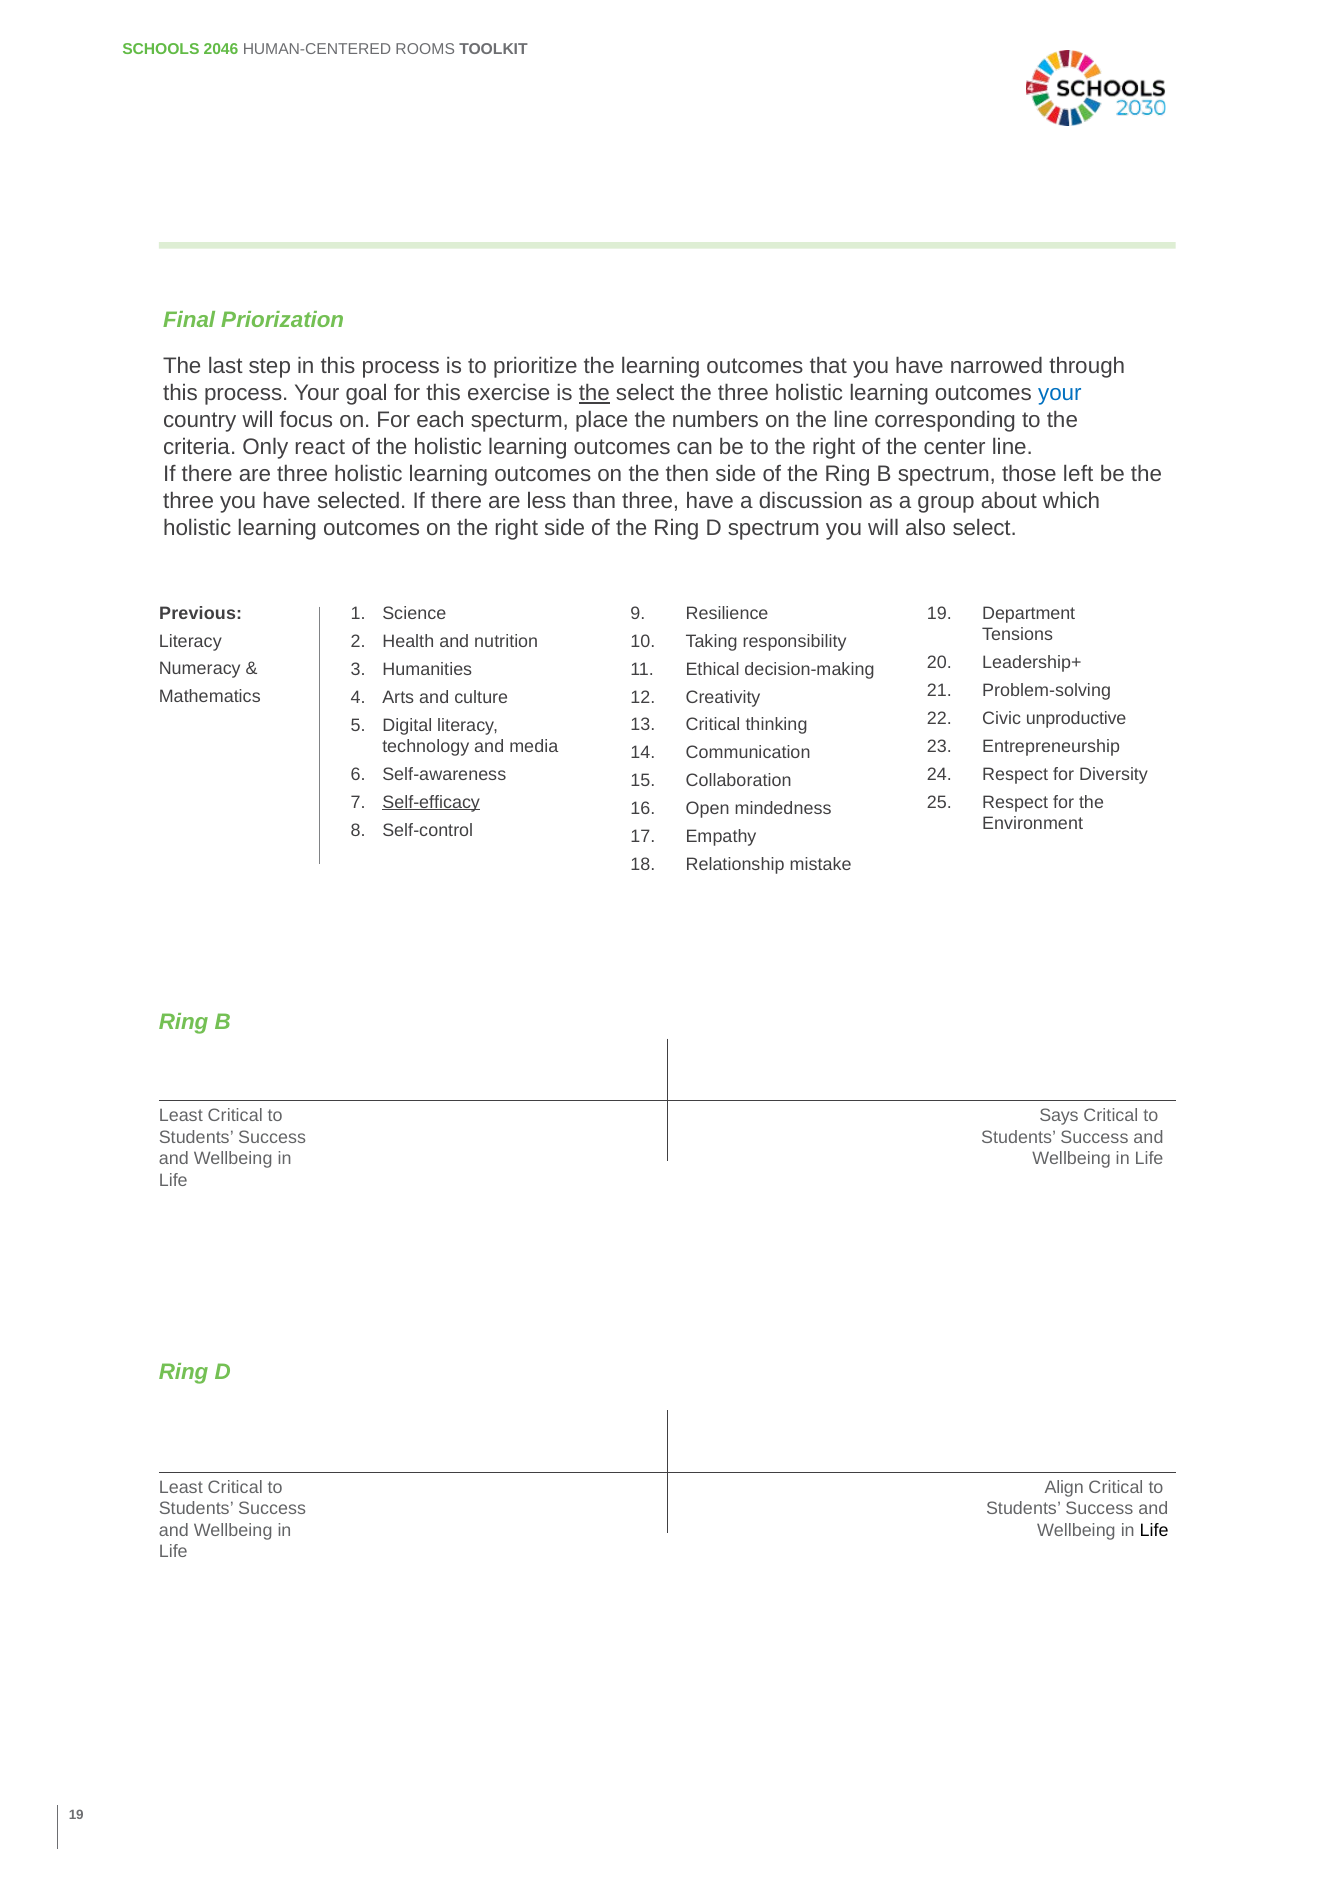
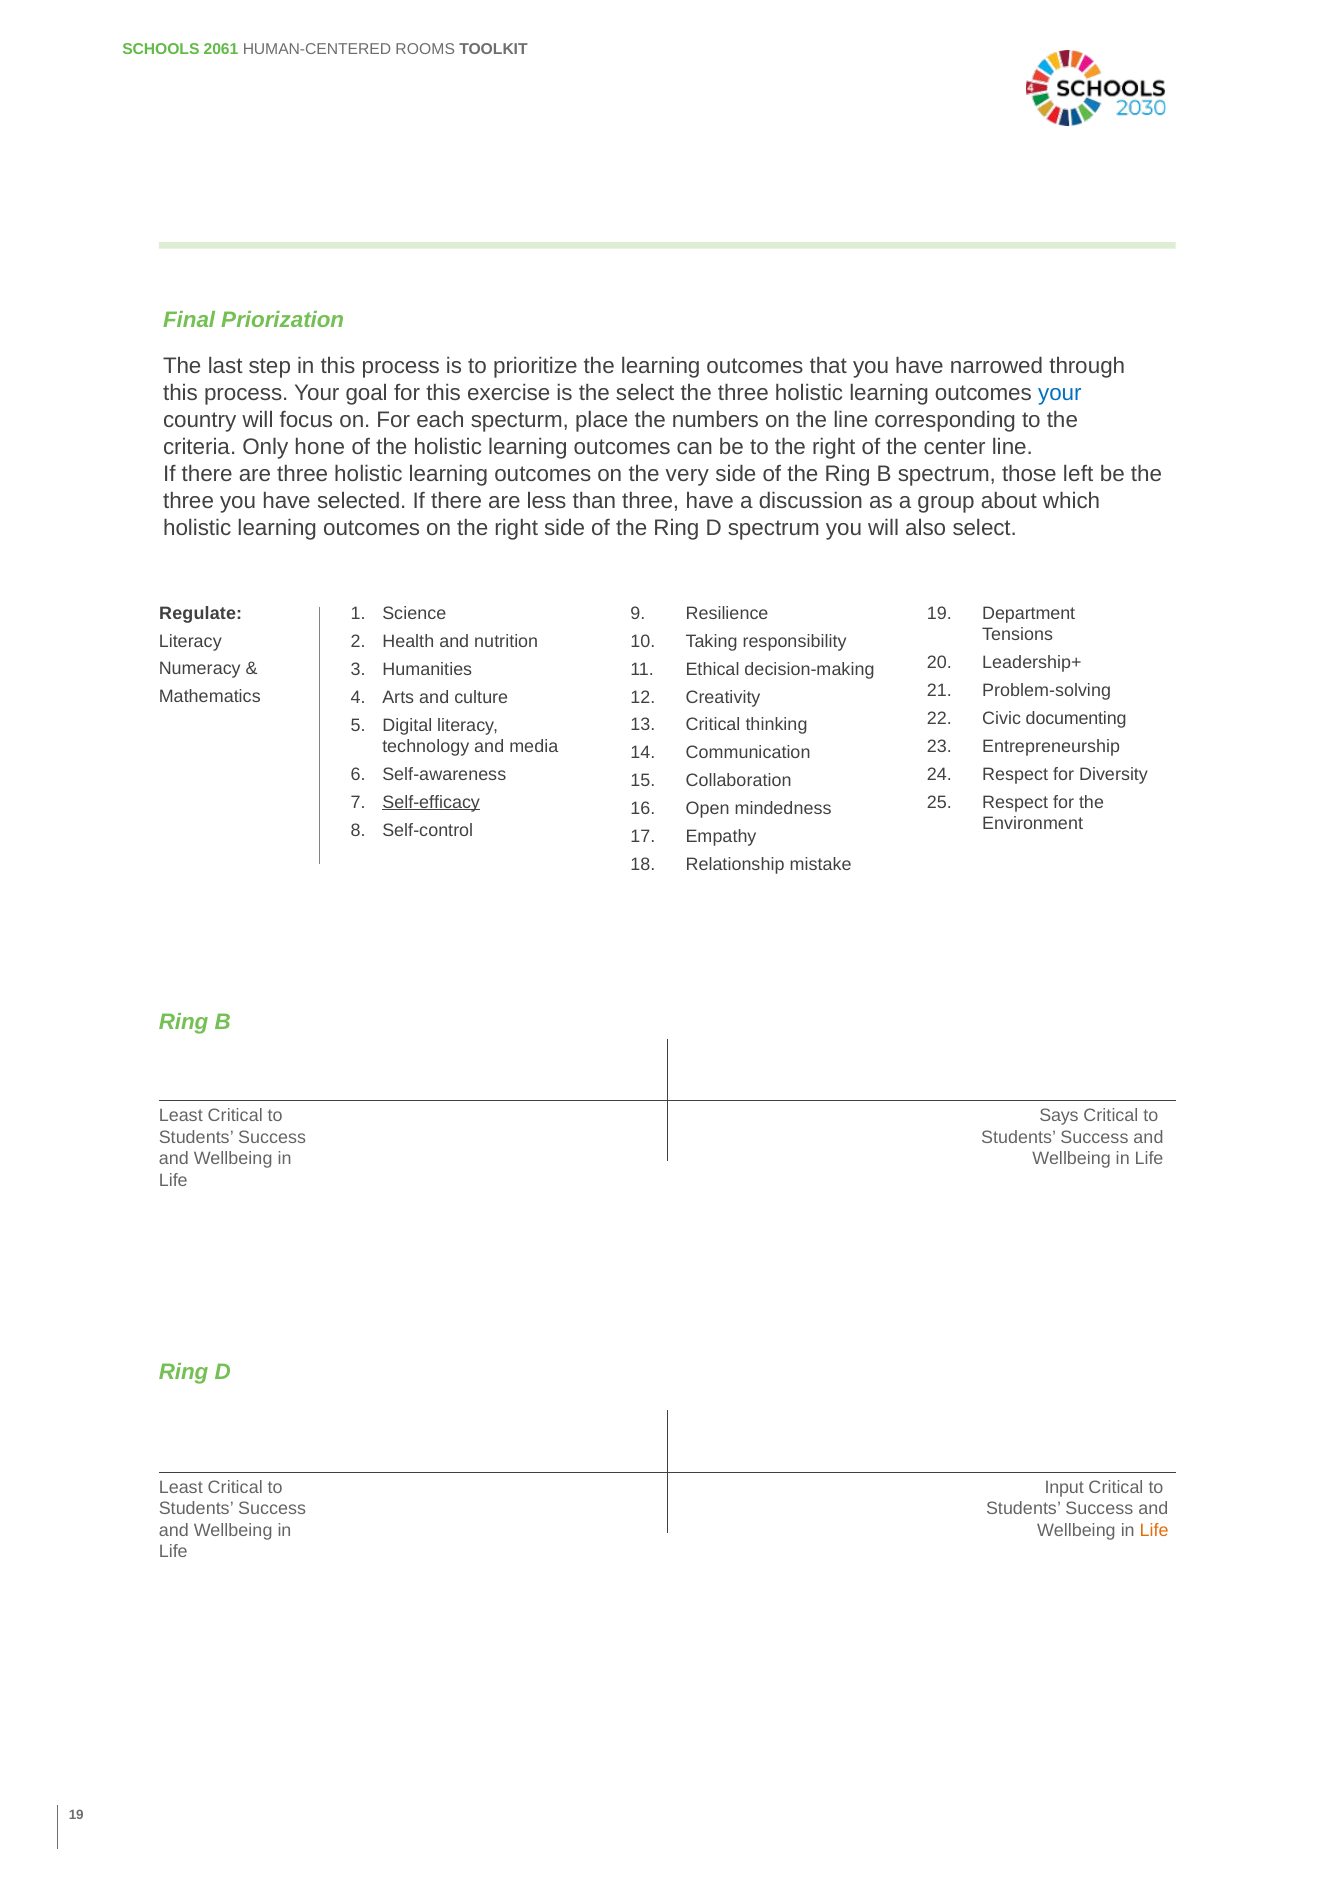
2046: 2046 -> 2061
the at (594, 393) underline: present -> none
react: react -> hone
then: then -> very
Previous: Previous -> Regulate
unproductive: unproductive -> documenting
Align: Align -> Input
Life at (1154, 1530) colour: black -> orange
